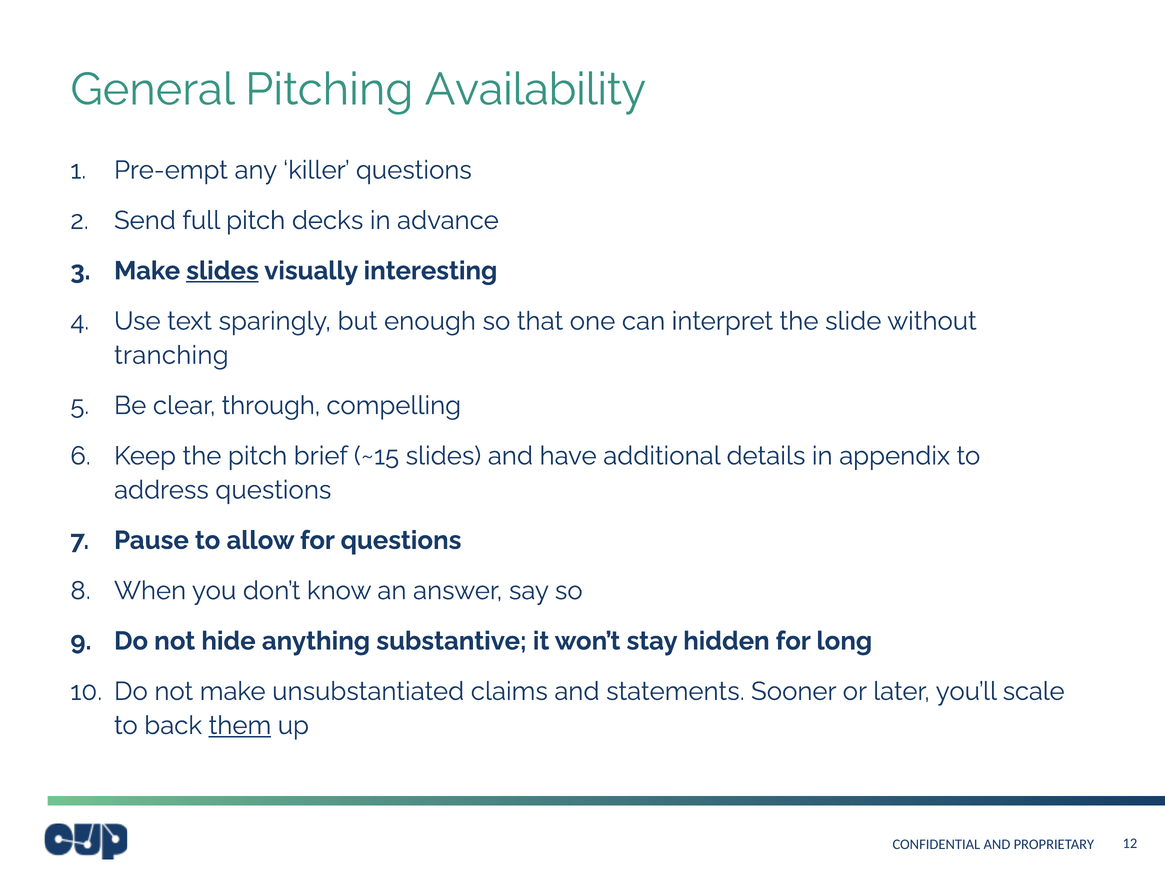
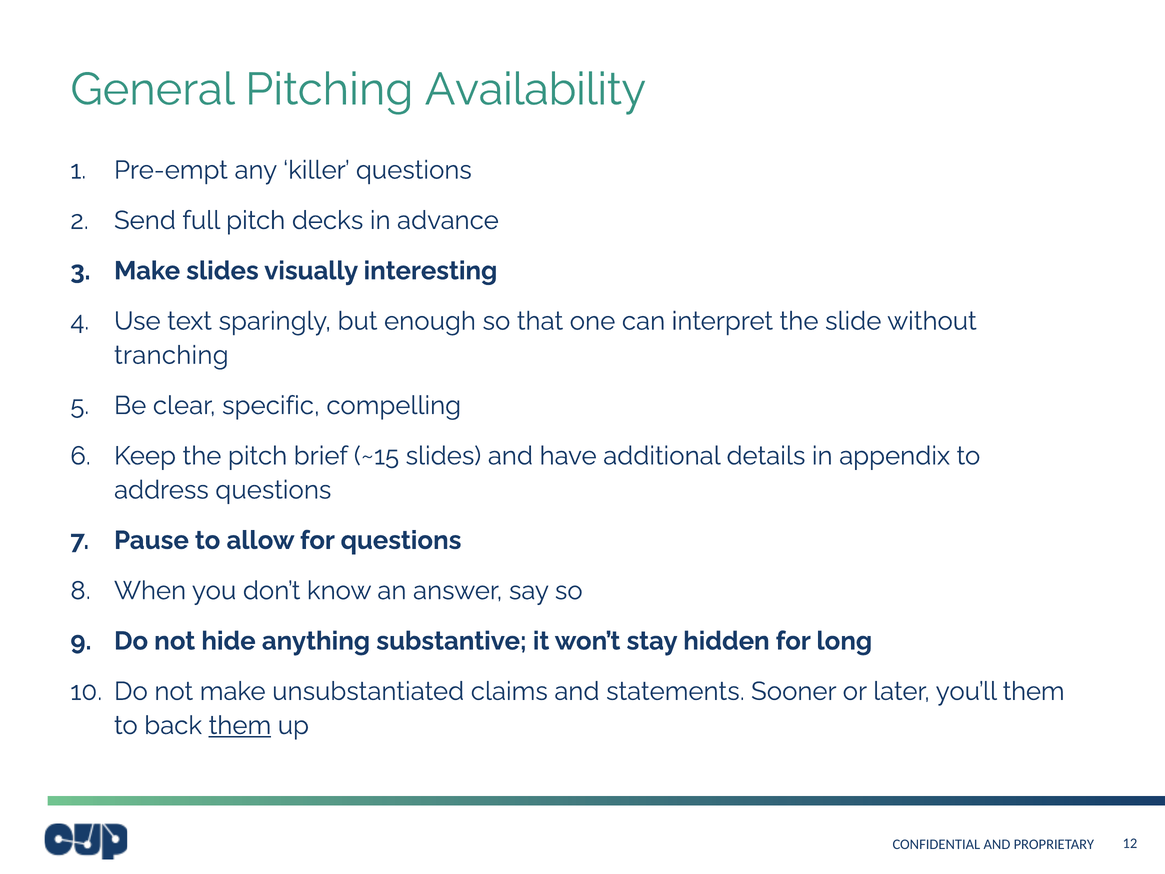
slides at (222, 271) underline: present -> none
through: through -> specific
you’ll scale: scale -> them
